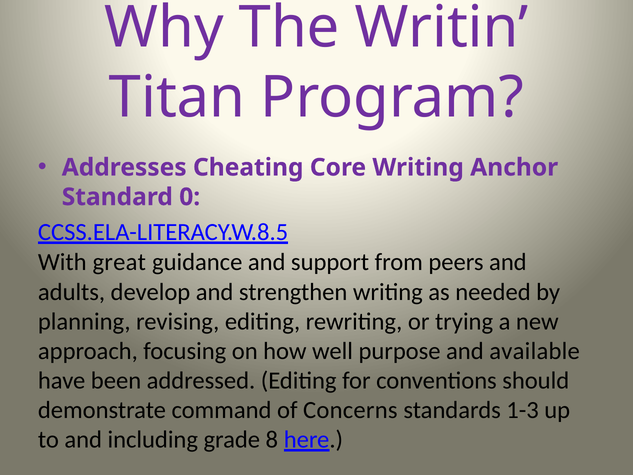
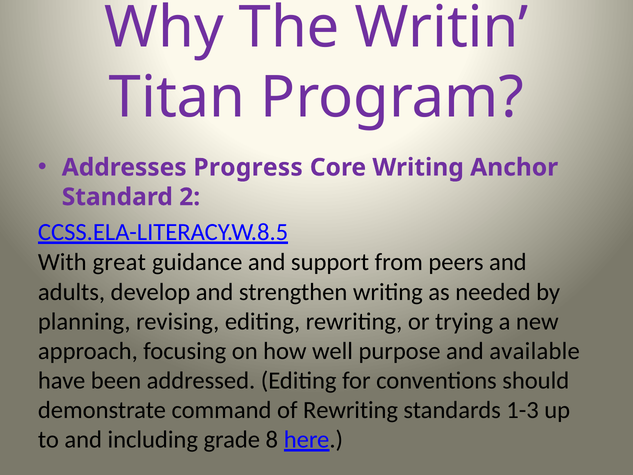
Cheating: Cheating -> Progress
0: 0 -> 2
of Concerns: Concerns -> Rewriting
